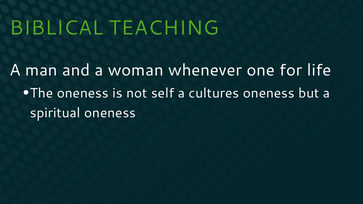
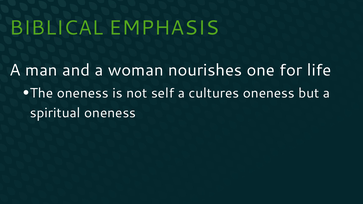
TEACHING: TEACHING -> EMPHASIS
whenever: whenever -> nourishes
